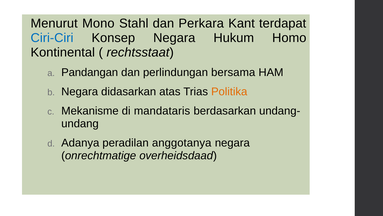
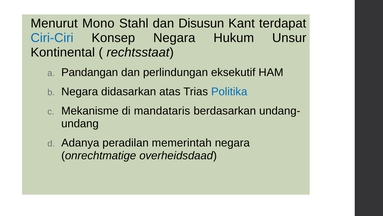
Perkara: Perkara -> Disusun
Homo: Homo -> Unsur
bersama: bersama -> eksekutif
Politika colour: orange -> blue
anggotanya: anggotanya -> memerintah
